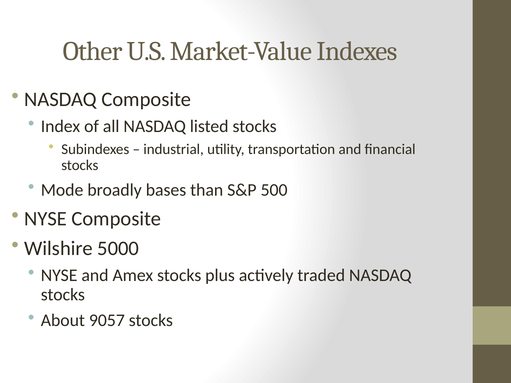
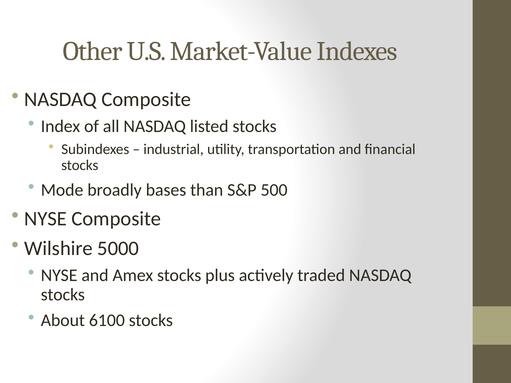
9057: 9057 -> 6100
